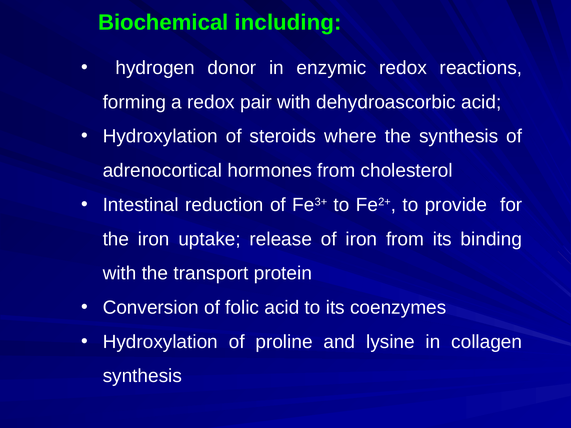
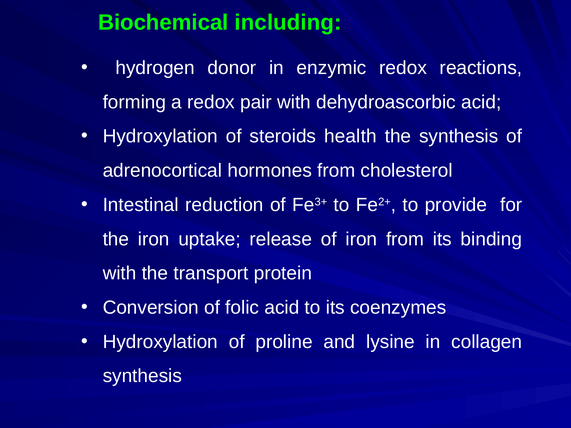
where: where -> health
